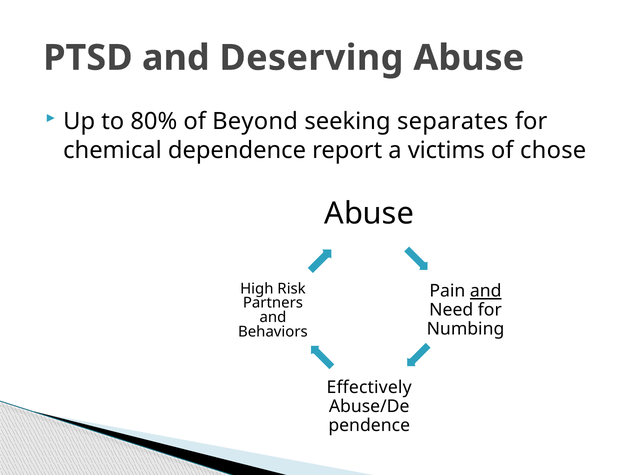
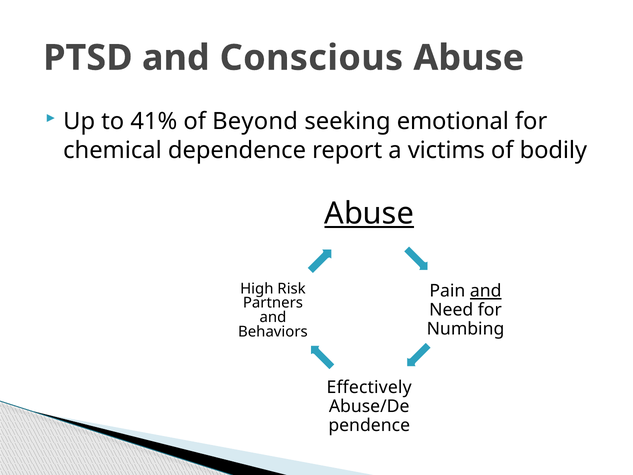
Deserving: Deserving -> Conscious
80%: 80% -> 41%
separates: separates -> emotional
chose: chose -> bodily
Abuse at (369, 214) underline: none -> present
